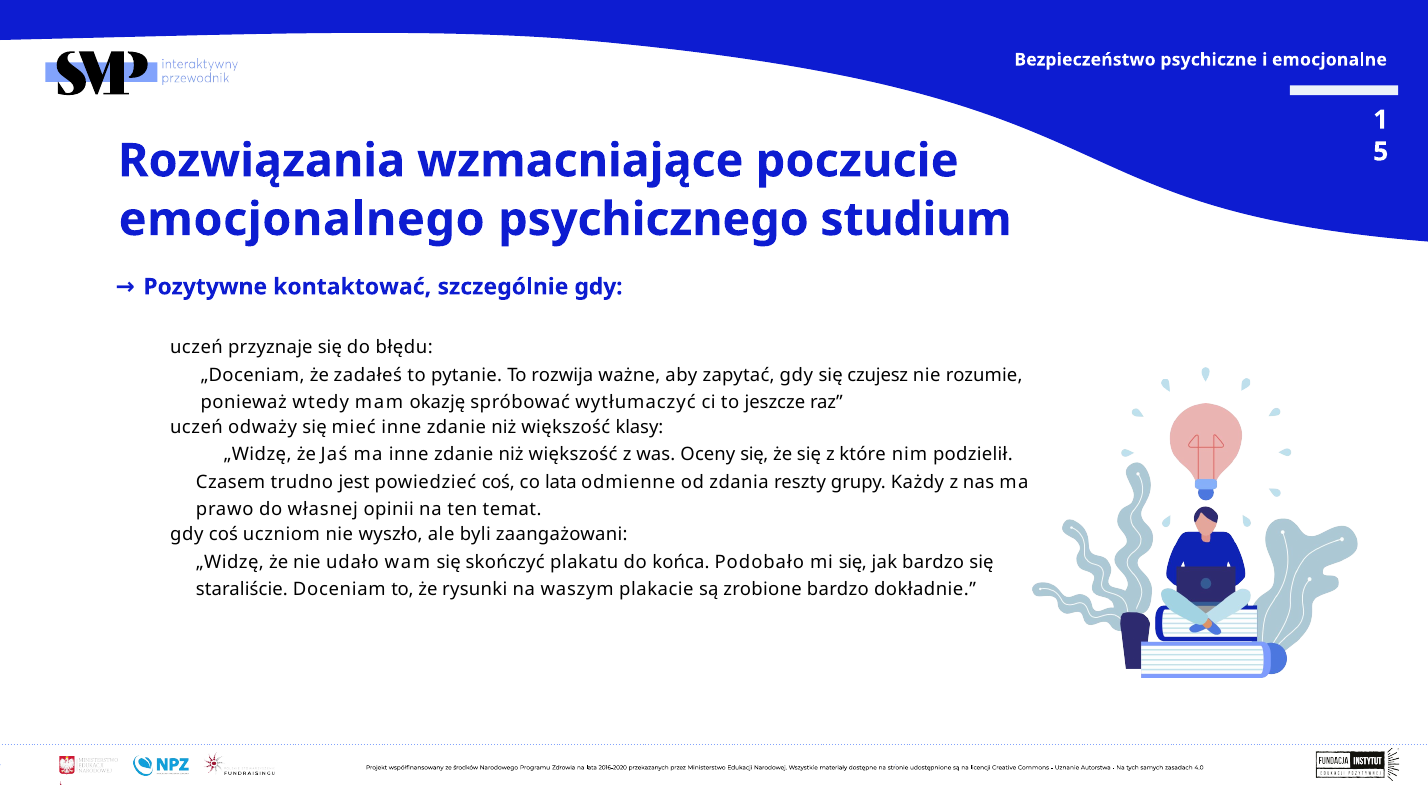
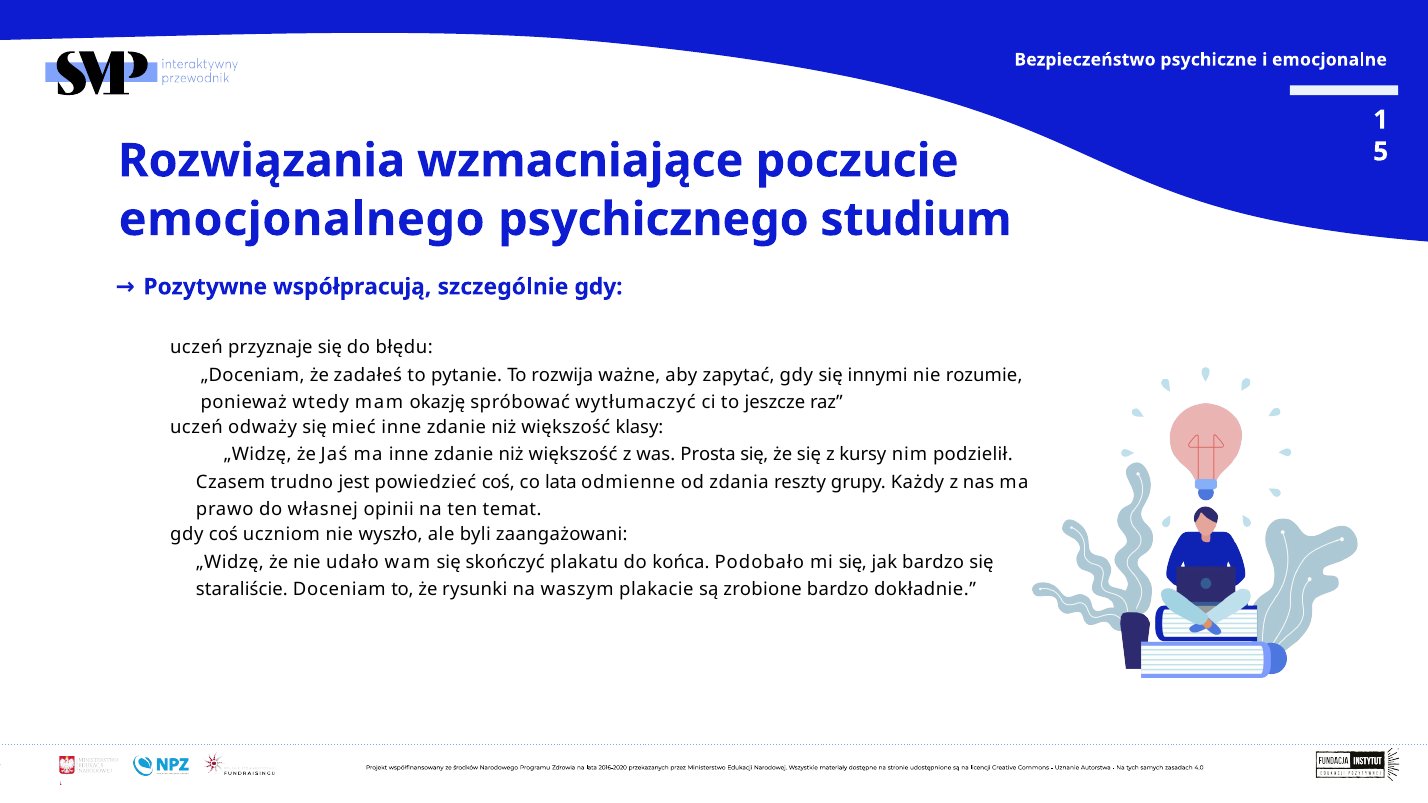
kontaktować: kontaktować -> współpracują
czujesz: czujesz -> innymi
Oceny: Oceny -> Prosta
które: które -> kursy
